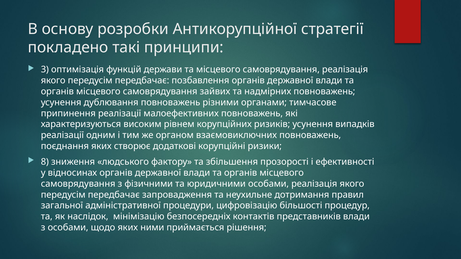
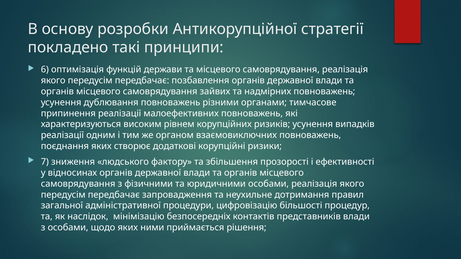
3: 3 -> 6
8: 8 -> 7
